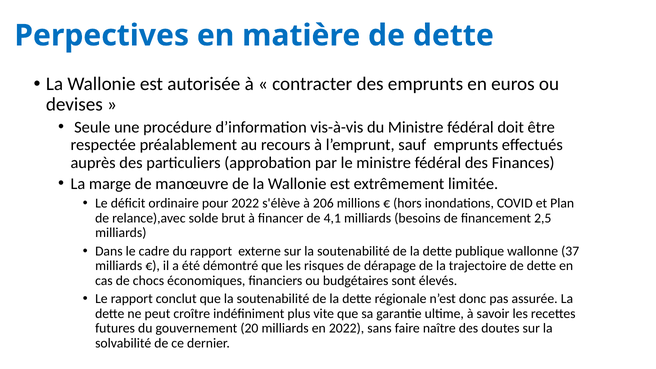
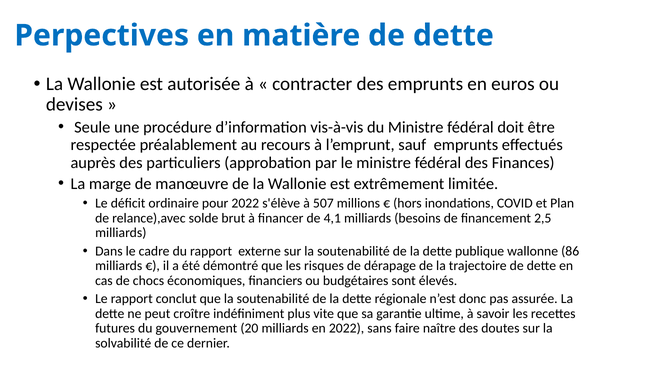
206: 206 -> 507
37: 37 -> 86
